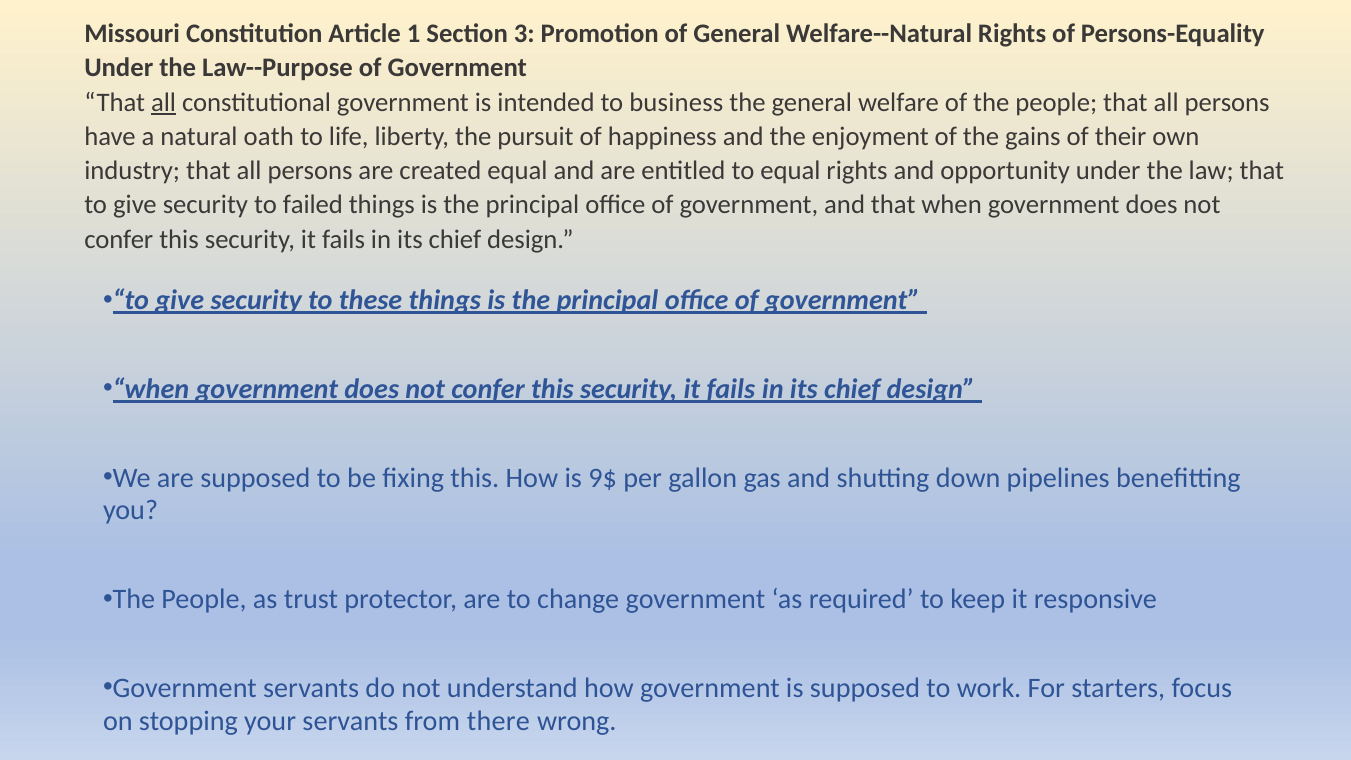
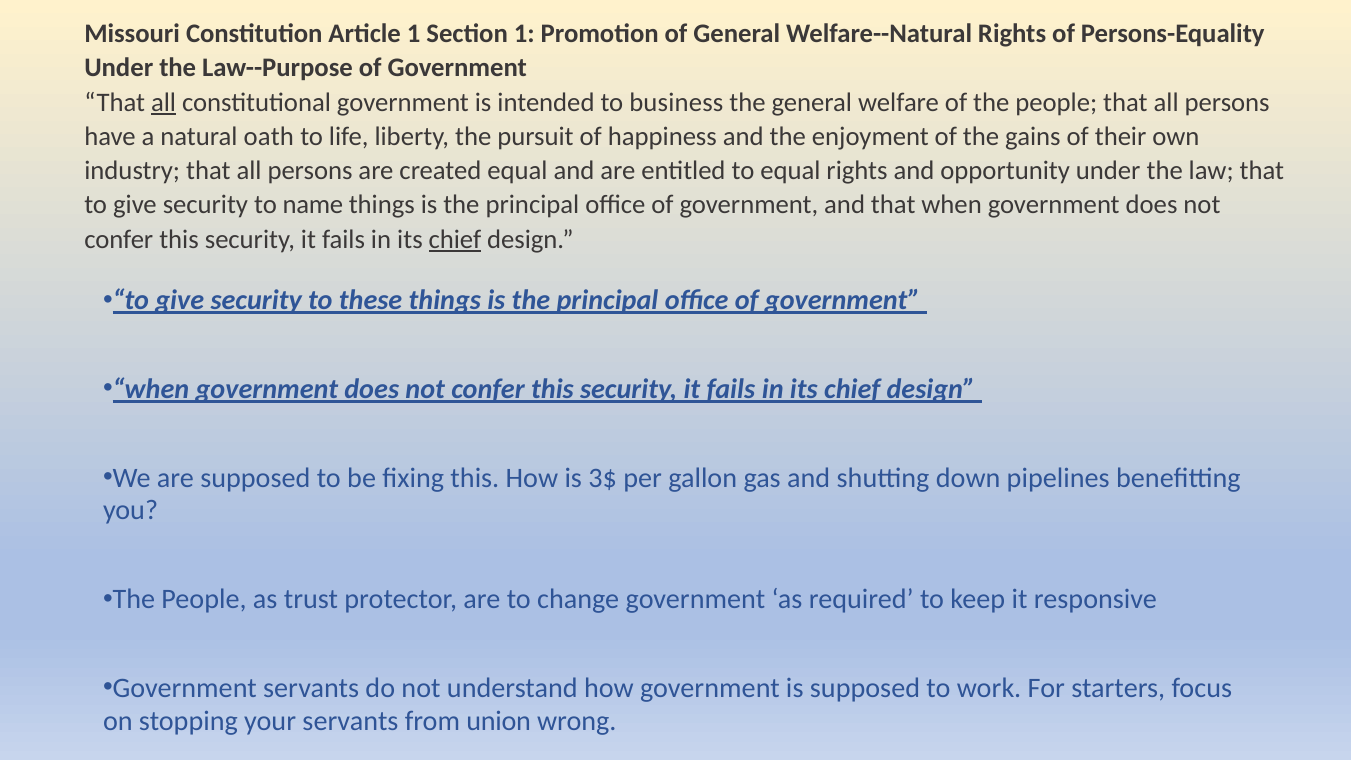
Section 3: 3 -> 1
failed: failed -> name
chief at (455, 239) underline: none -> present
9$: 9$ -> 3$
there: there -> union
